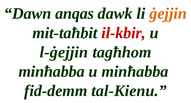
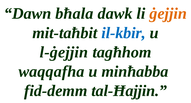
anqas: anqas -> bħala
il-kbir colour: red -> blue
minħabba at (52, 71): minħabba -> waqqafha
tal-Kienu: tal-Kienu -> tal-Ħajjin
